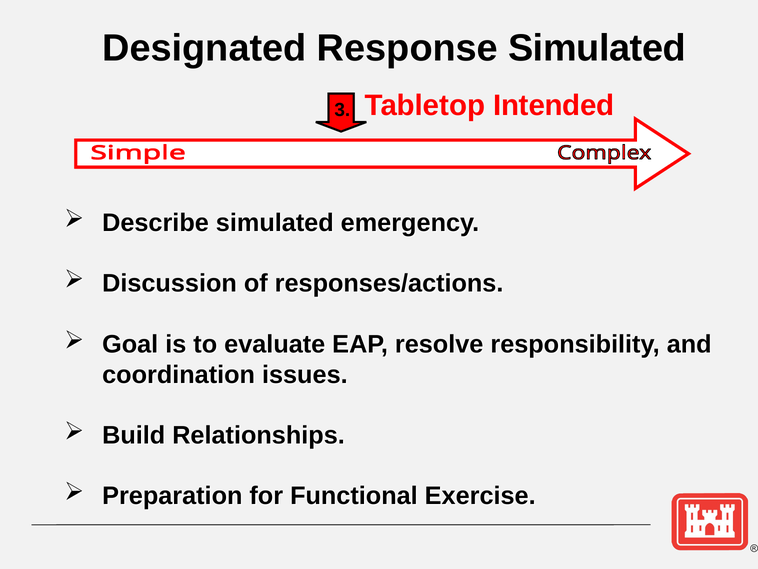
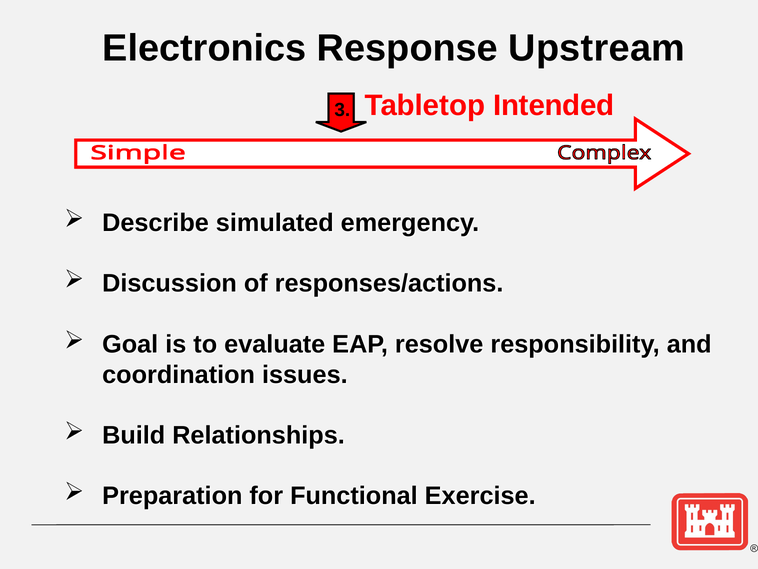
Designated: Designated -> Electronics
Response Simulated: Simulated -> Upstream
